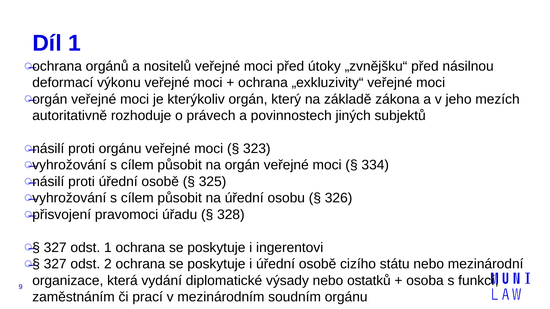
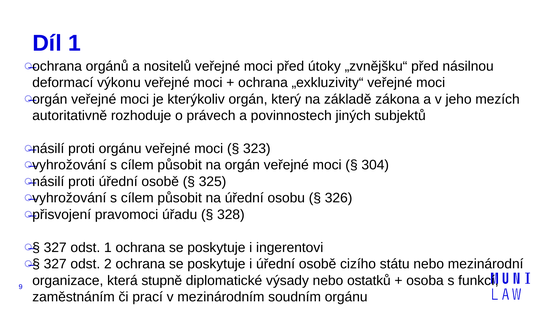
334: 334 -> 304
vydání: vydání -> stupně
